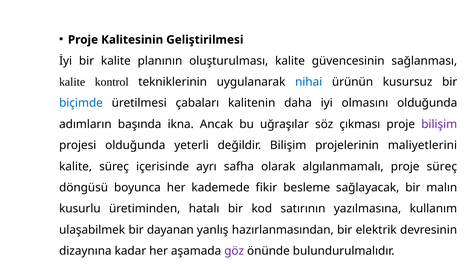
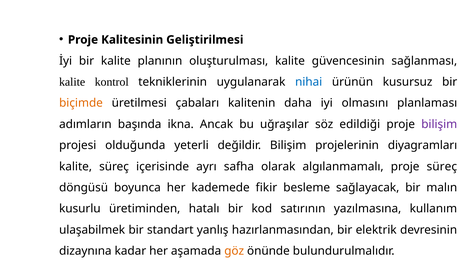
biçimde colour: blue -> orange
olmasını olduğunda: olduğunda -> planlaması
çıkması: çıkması -> edildiği
maliyetlerini: maliyetlerini -> diyagramları
dayanan: dayanan -> standart
göz colour: purple -> orange
